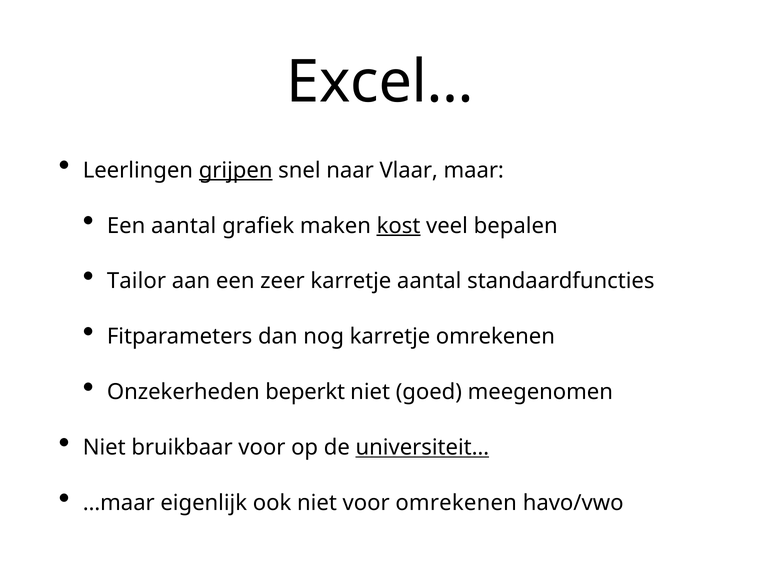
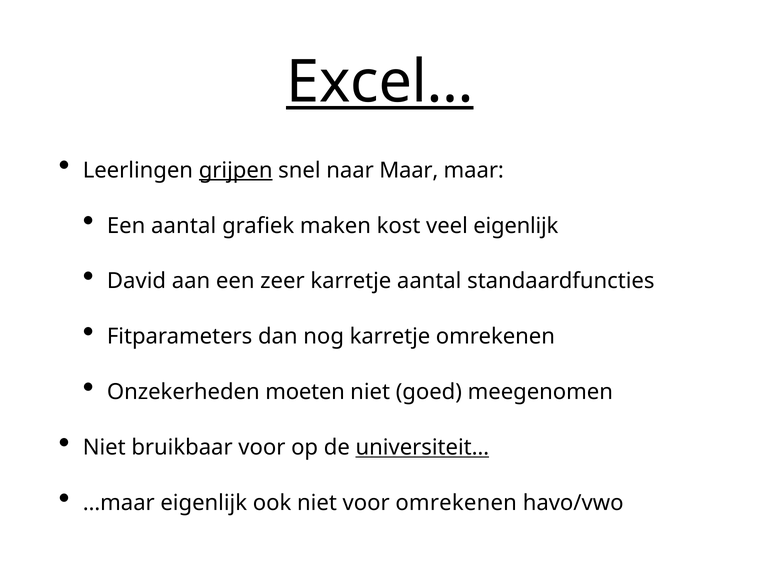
Excel… underline: none -> present
naar Vlaar: Vlaar -> Maar
kost underline: present -> none
veel bepalen: bepalen -> eigenlijk
Tailor: Tailor -> David
beperkt: beperkt -> moeten
